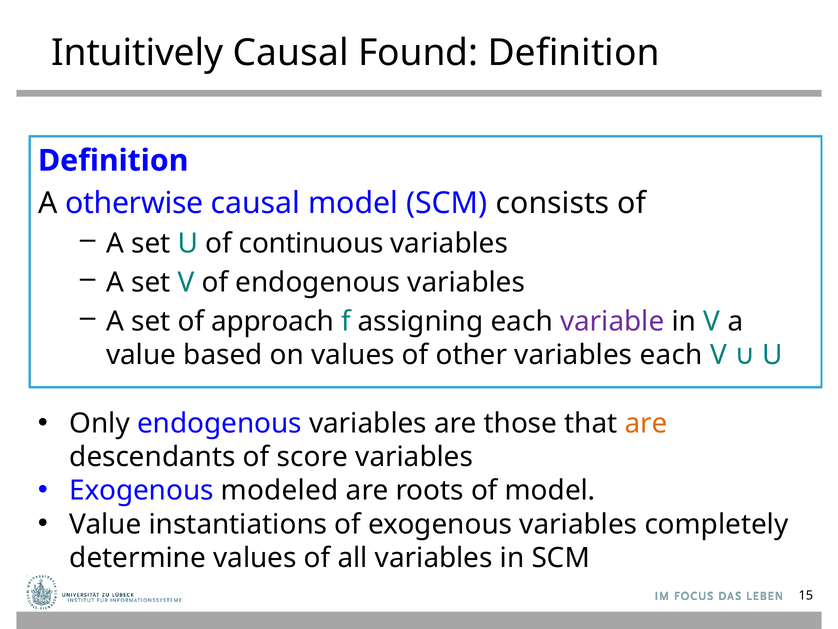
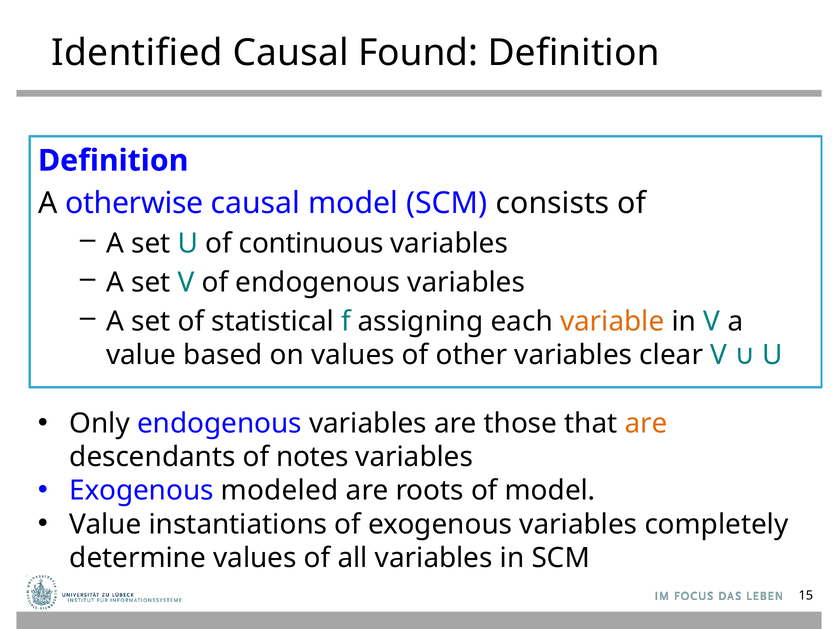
Intuitively: Intuitively -> Identified
approach: approach -> statistical
variable colour: purple -> orange
variables each: each -> clear
score: score -> notes
